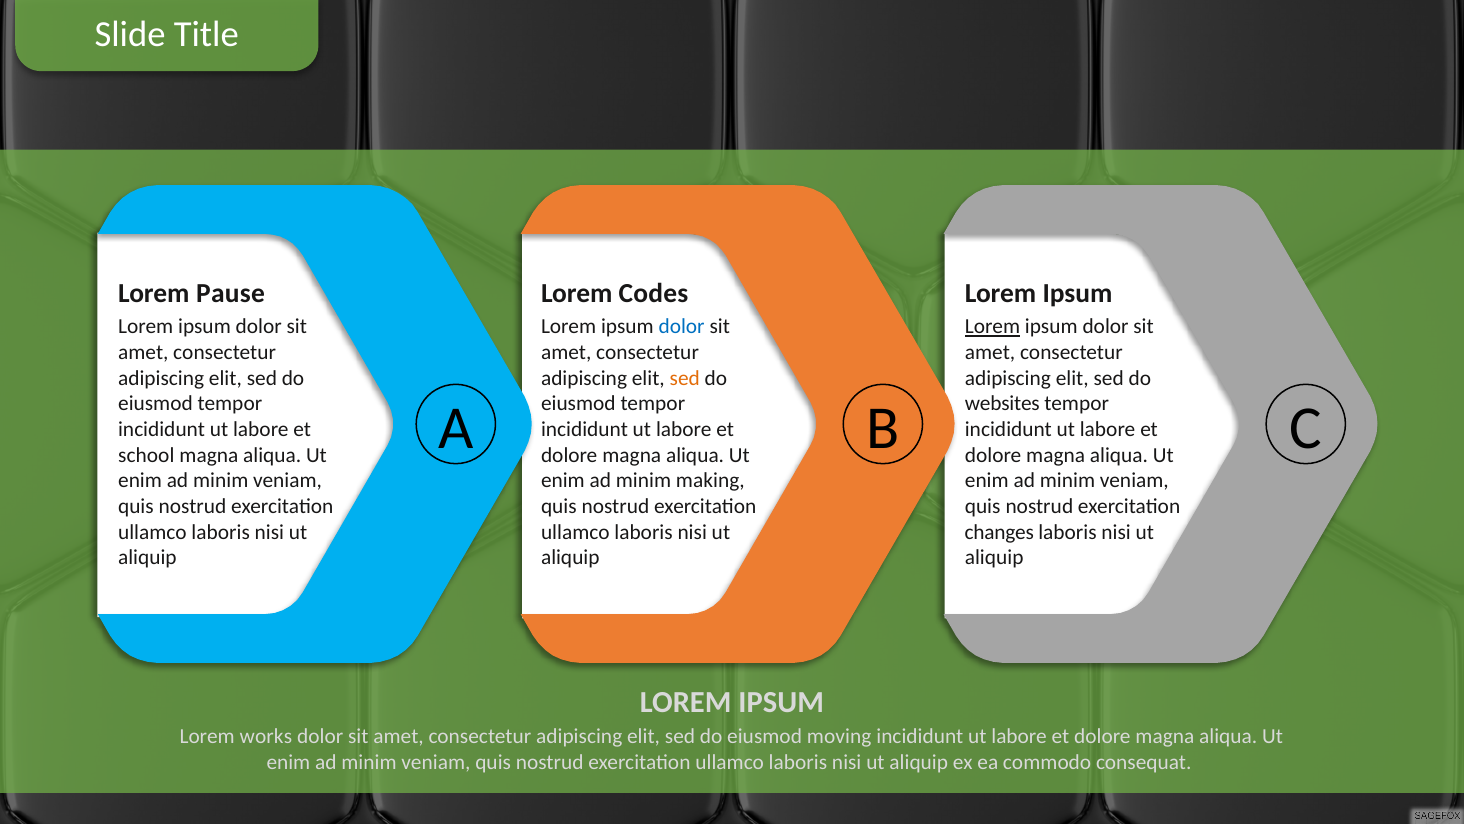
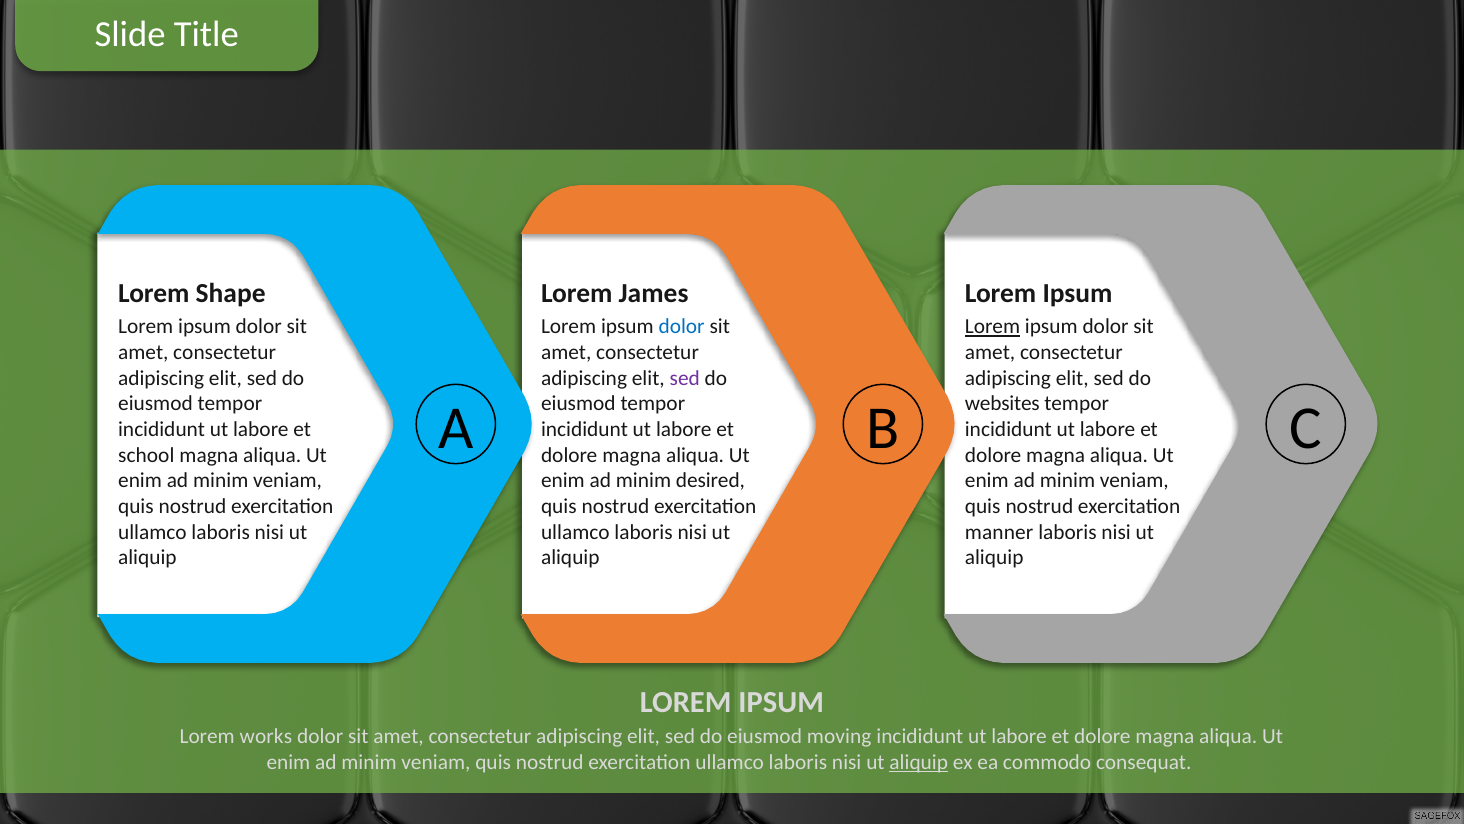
Pause: Pause -> Shape
Codes: Codes -> James
sed at (685, 378) colour: orange -> purple
making: making -> desired
changes: changes -> manner
aliquip at (919, 762) underline: none -> present
